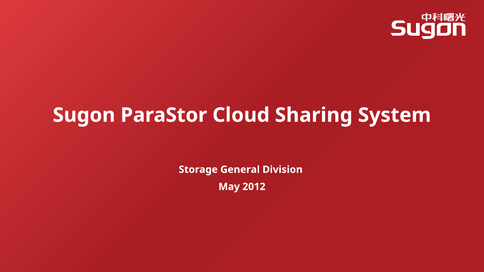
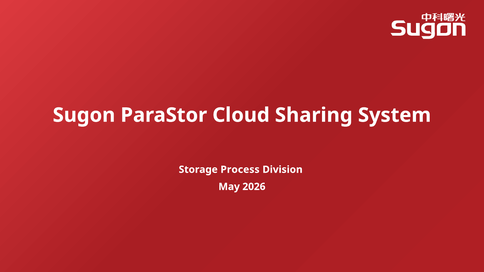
General: General -> Process
2012: 2012 -> 2026
